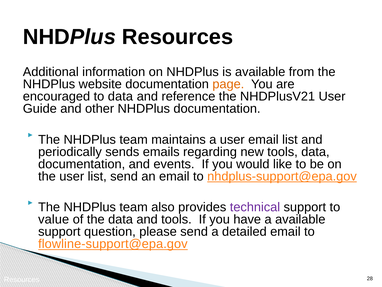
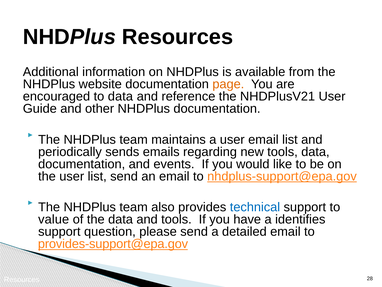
technical colour: purple -> blue
a available: available -> identifies
flowline-support@epa.gov: flowline-support@epa.gov -> provides-support@epa.gov
